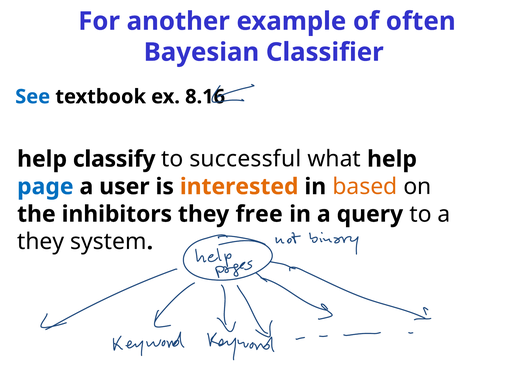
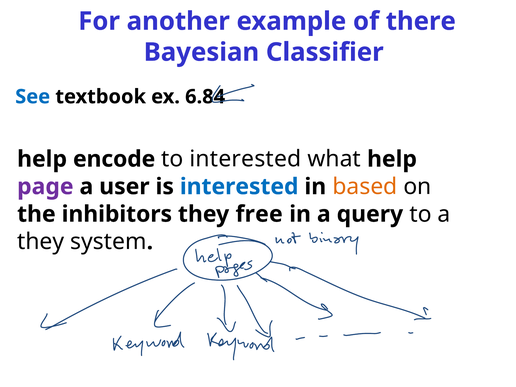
often: often -> there
8.16: 8.16 -> 6.84
classify: classify -> encode
to successful: successful -> interested
page colour: blue -> purple
interested at (239, 187) colour: orange -> blue
